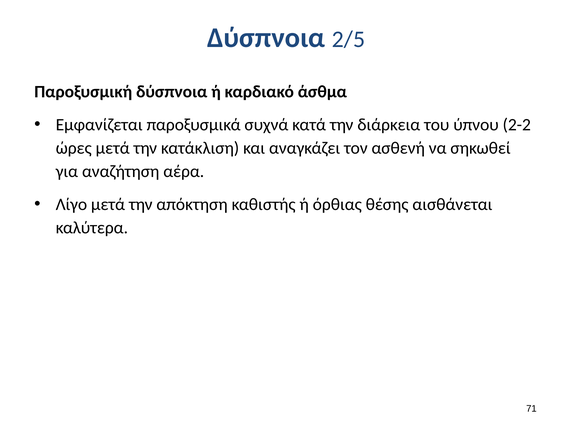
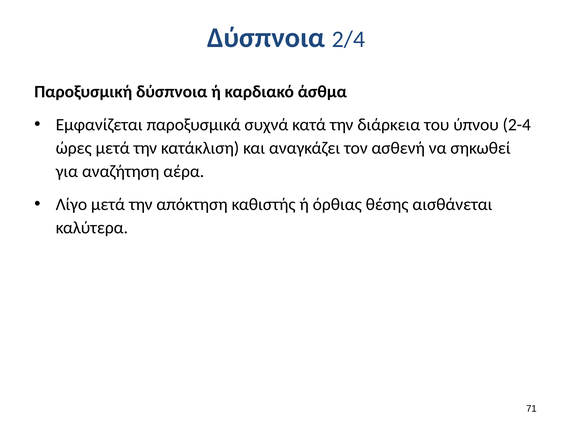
2/5: 2/5 -> 2/4
2-2: 2-2 -> 2-4
